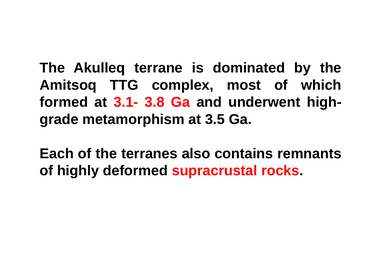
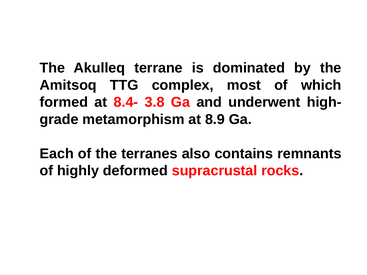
3.1-: 3.1- -> 8.4-
3.5: 3.5 -> 8.9
